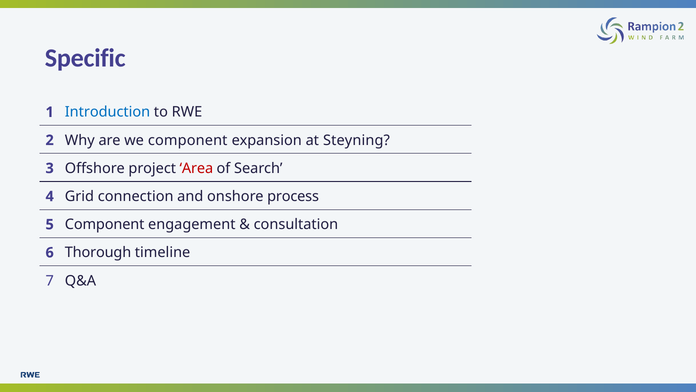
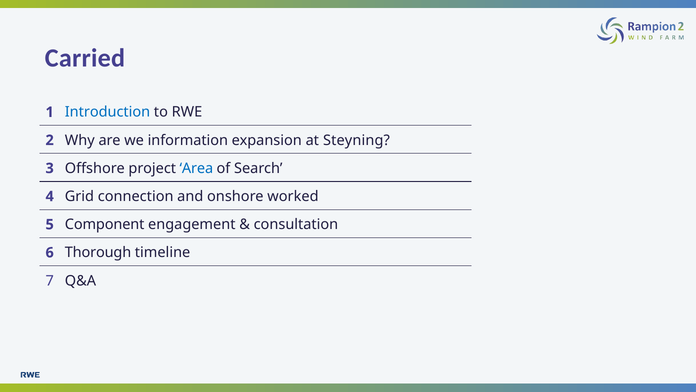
Specific: Specific -> Carried
we component: component -> information
Area colour: red -> blue
process: process -> worked
